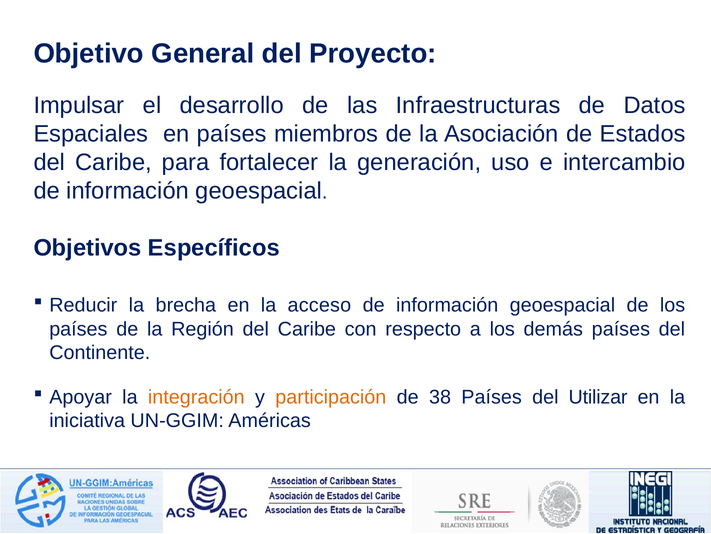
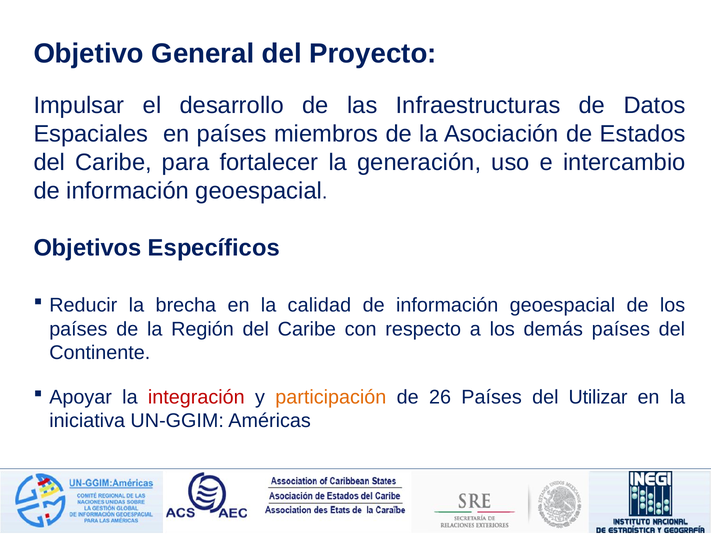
acceso: acceso -> calidad
integración colour: orange -> red
38: 38 -> 26
